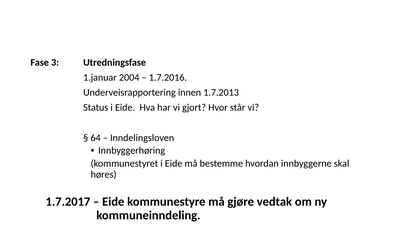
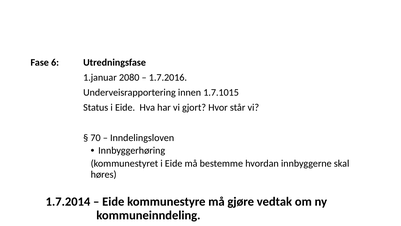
3: 3 -> 6
2004: 2004 -> 2080
1.7.2013: 1.7.2013 -> 1.7.1015
64: 64 -> 70
1.7.2017: 1.7.2017 -> 1.7.2014
